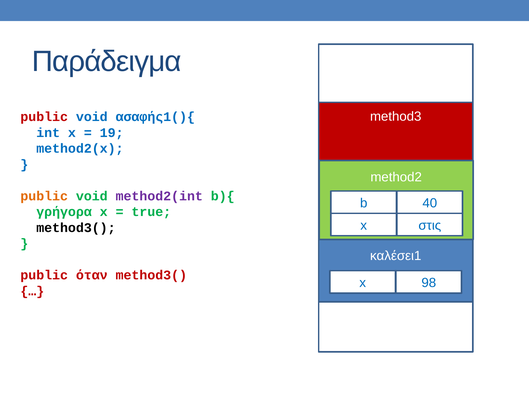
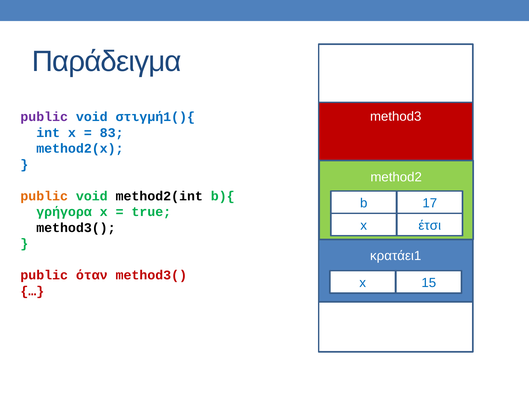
public at (44, 117) colour: red -> purple
ασαφής1(){: ασαφής1(){ -> στιγμή1(){
19: 19 -> 83
method2(int colour: purple -> black
40: 40 -> 17
στις: στις -> έτσι
καλέσει1: καλέσει1 -> κρατάει1
98: 98 -> 15
